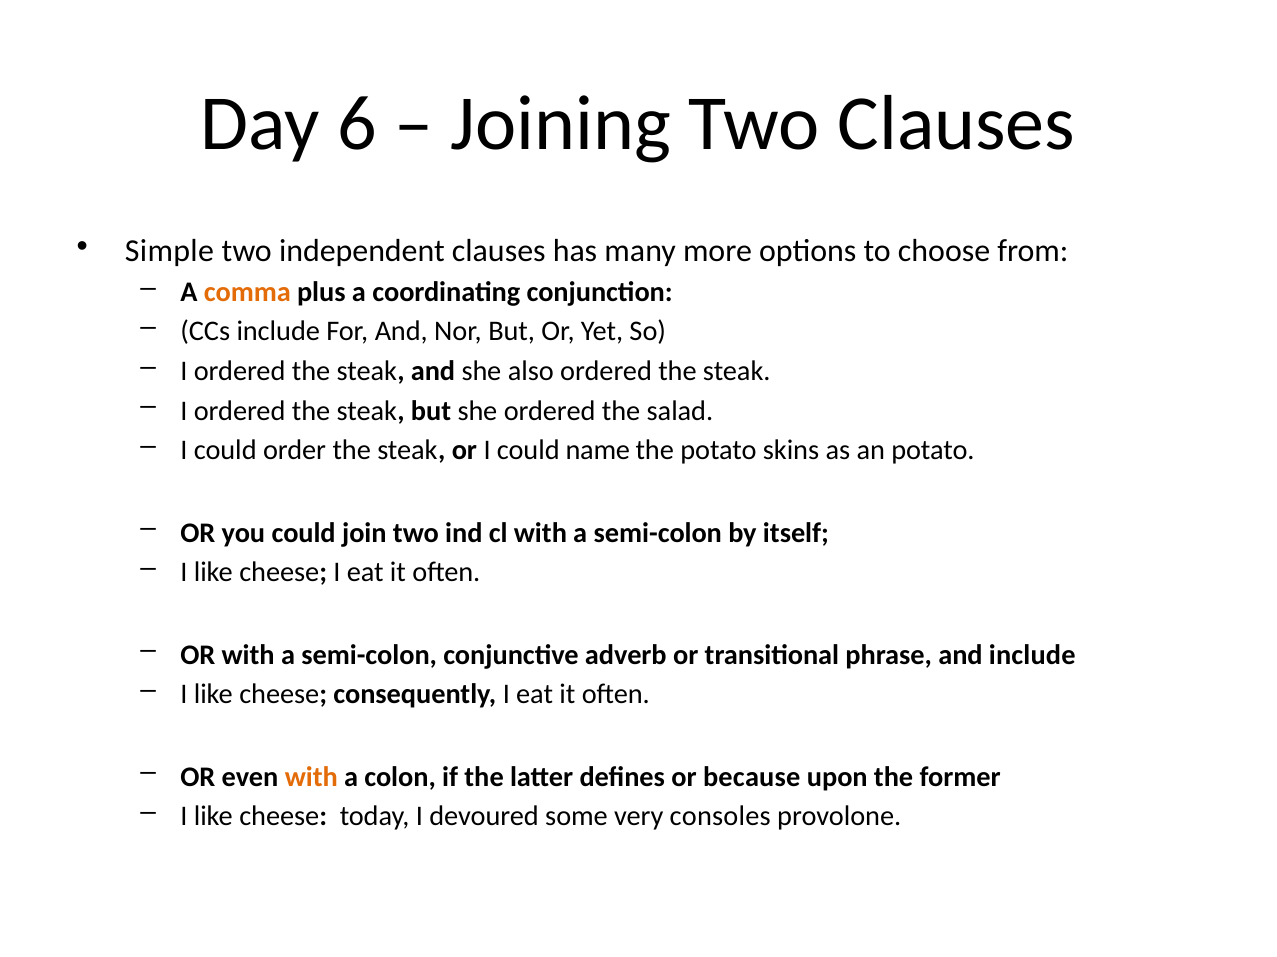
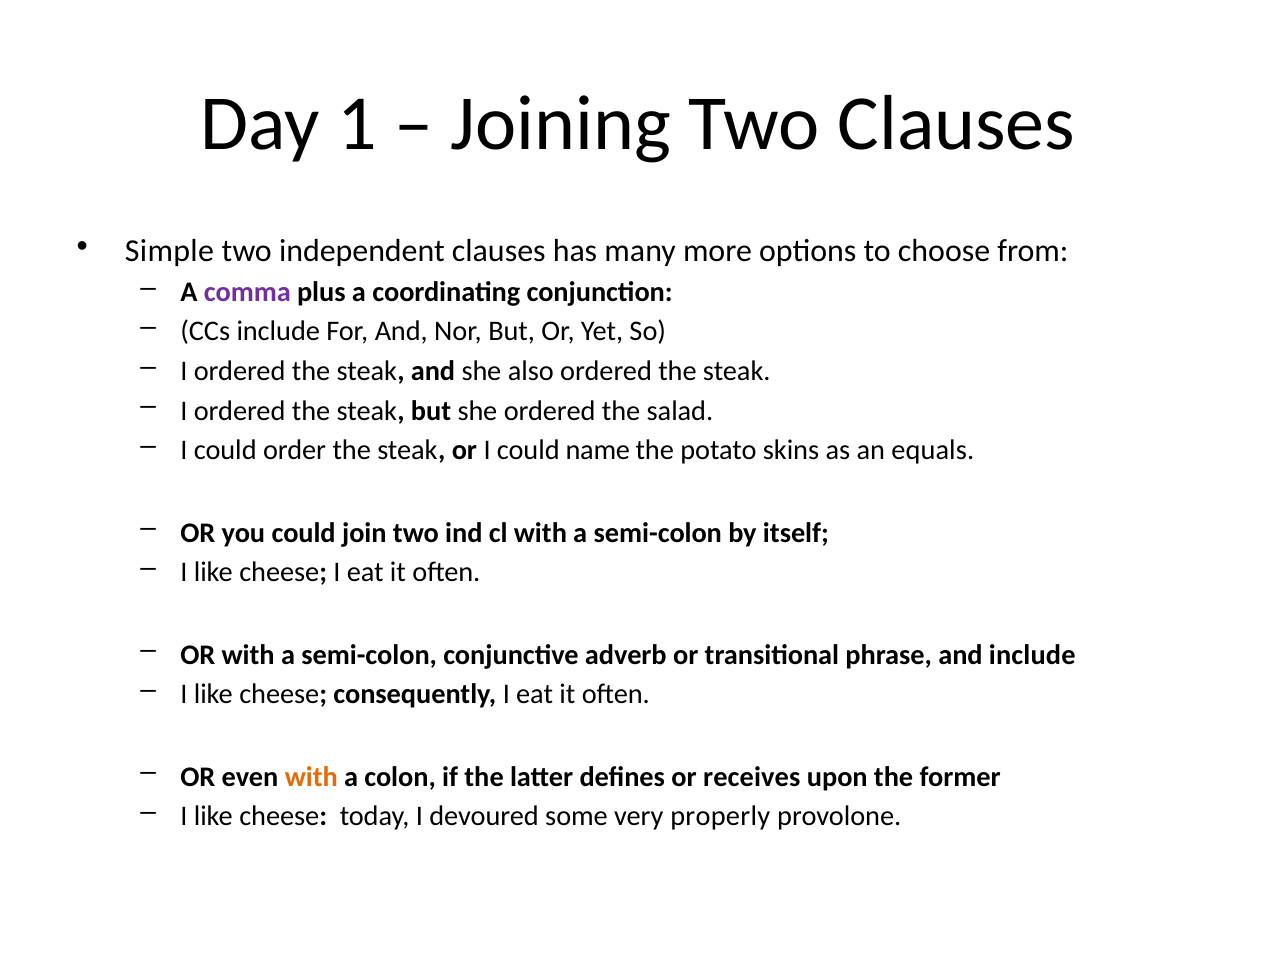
6: 6 -> 1
comma colour: orange -> purple
an potato: potato -> equals
because: because -> receives
consoles: consoles -> properly
